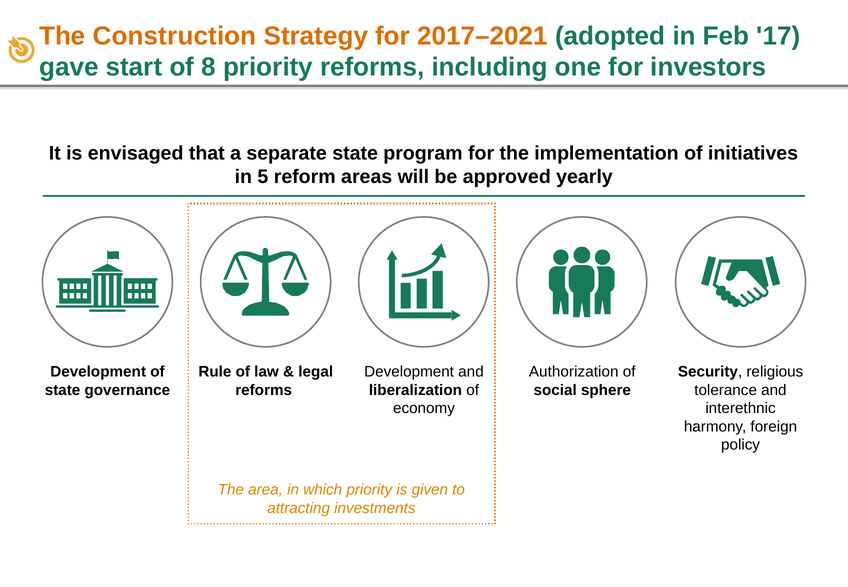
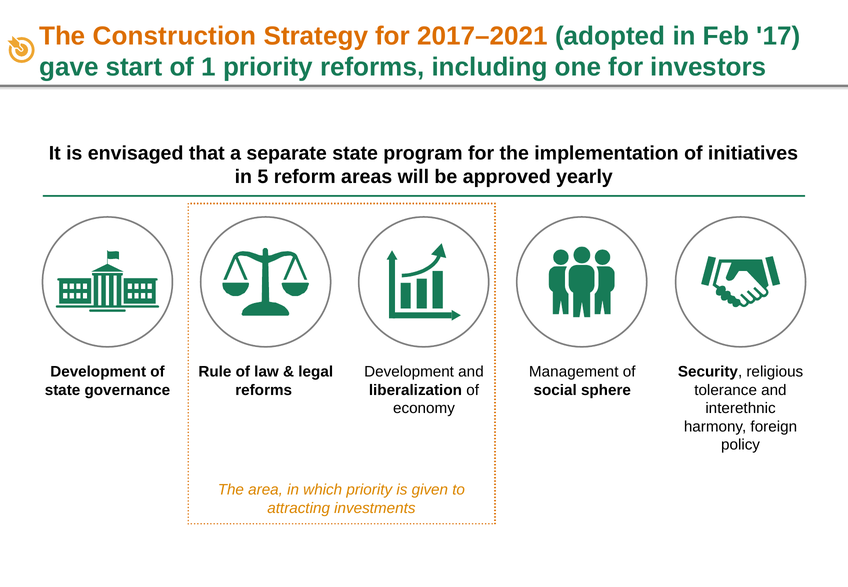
8: 8 -> 1
Authorization: Authorization -> Management
